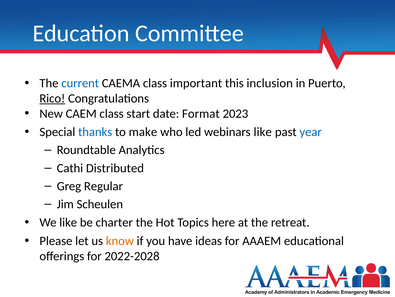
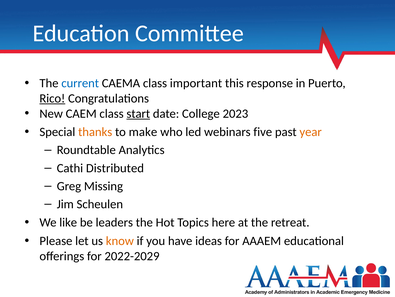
inclusion: inclusion -> response
start underline: none -> present
Format: Format -> College
thanks colour: blue -> orange
webinars like: like -> five
year colour: blue -> orange
Regular: Regular -> Missing
charter: charter -> leaders
2022-2028: 2022-2028 -> 2022-2029
